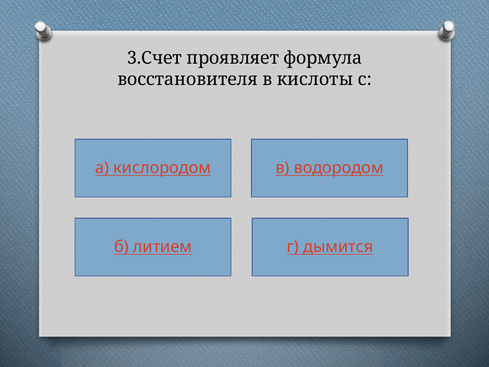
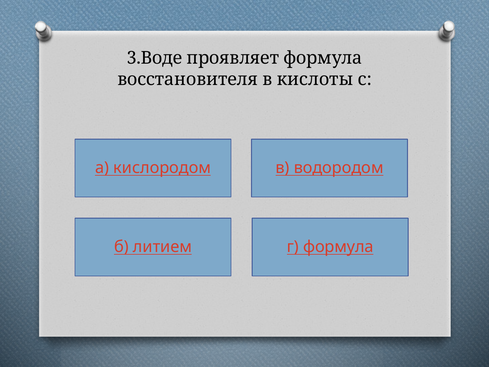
3.Счет: 3.Счет -> 3.Воде
г дымится: дымится -> формула
